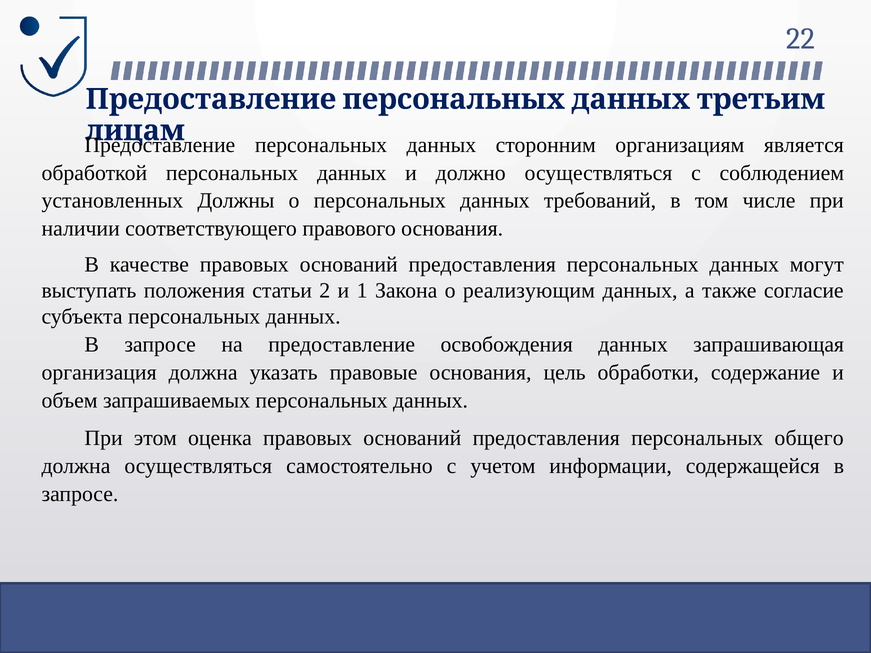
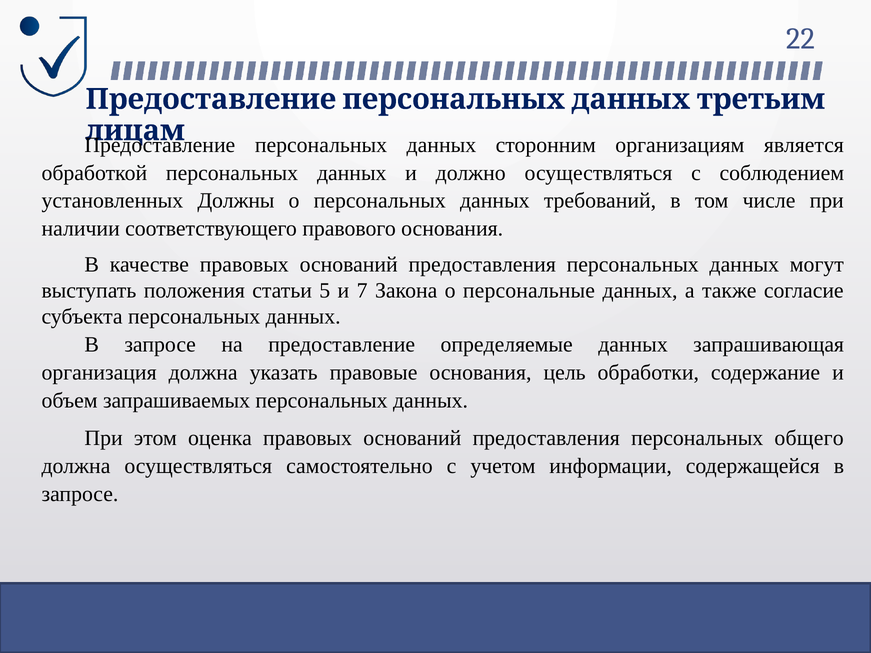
2: 2 -> 5
1: 1 -> 7
реализующим: реализующим -> персональные
освобождения: освобождения -> определяемые
